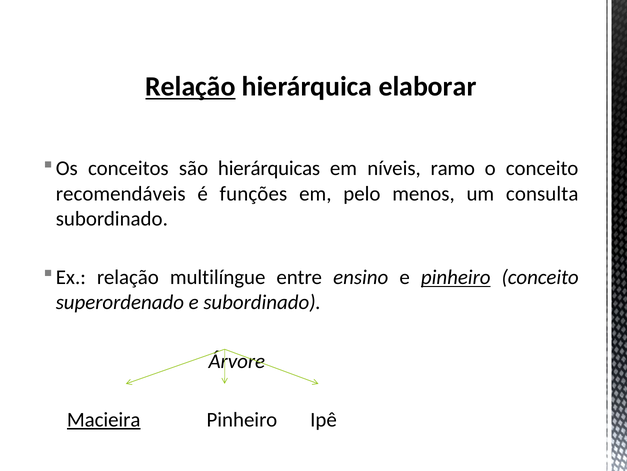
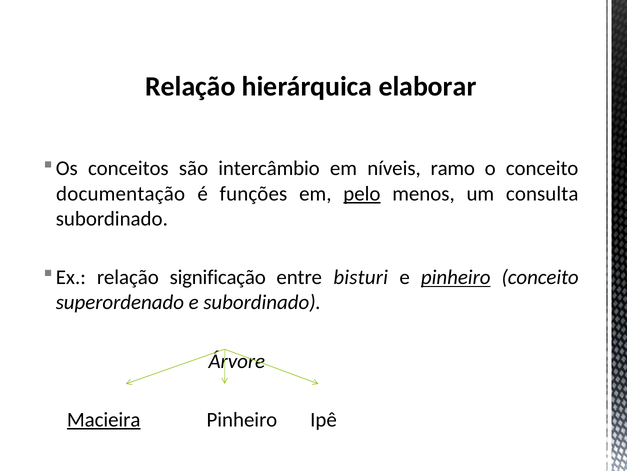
Relação at (190, 86) underline: present -> none
hierárquicas: hierárquicas -> intercâmbio
recomendáveis: recomendáveis -> documentação
pelo underline: none -> present
multilíngue: multilíngue -> significação
ensino: ensino -> bisturi
